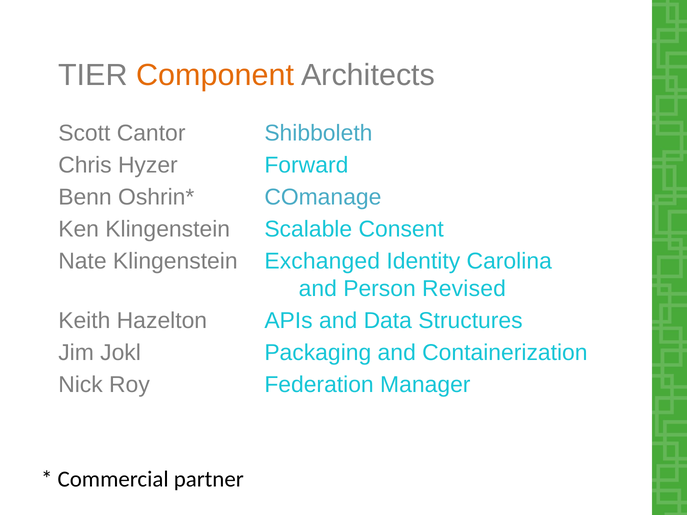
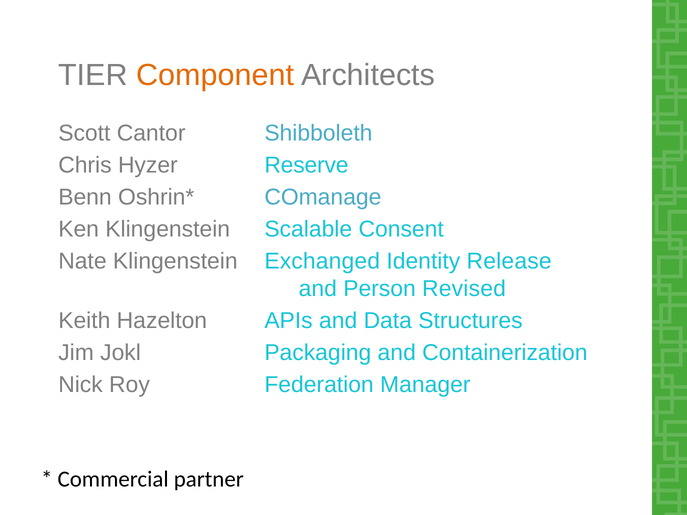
Forward: Forward -> Reserve
Carolina: Carolina -> Release
